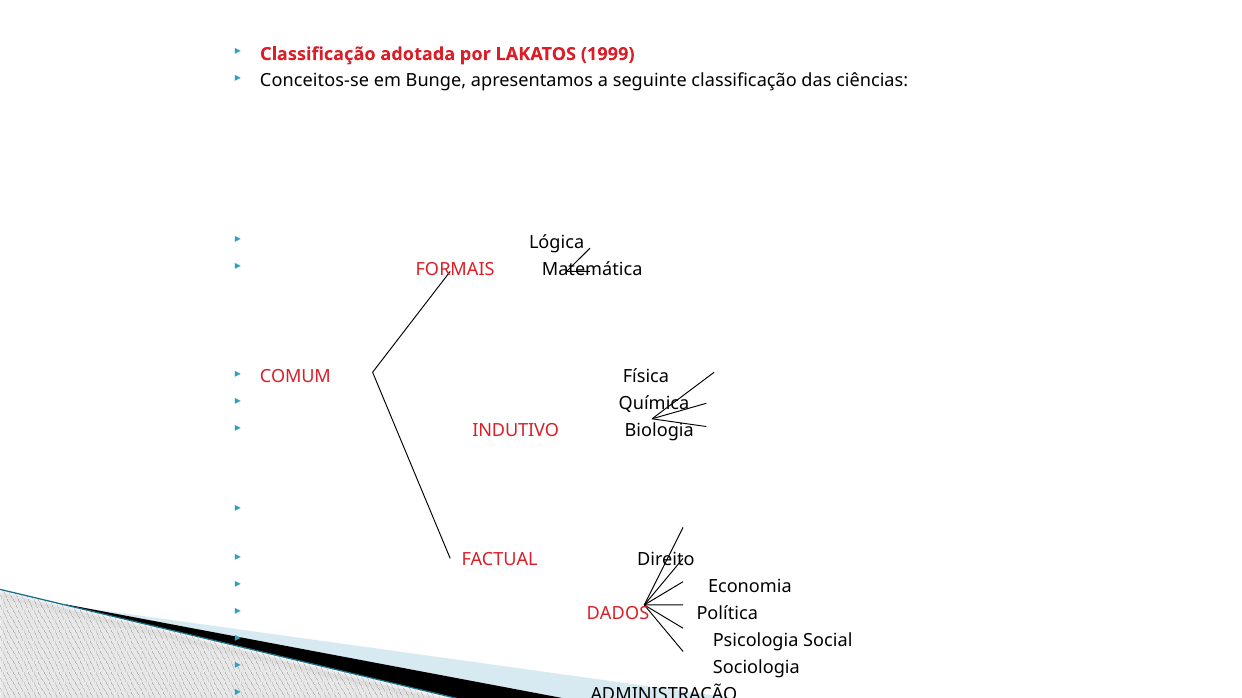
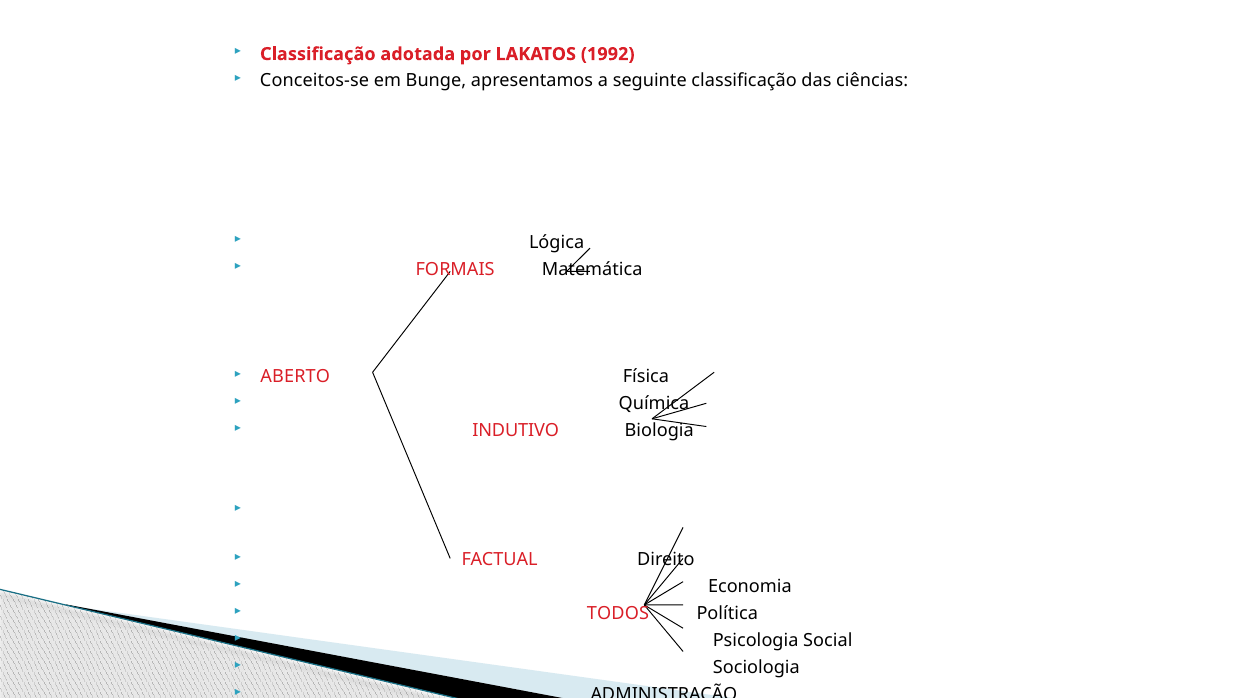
1999: 1999 -> 1992
COMUM: COMUM -> ABERTO
DADOS: DADOS -> TODOS
